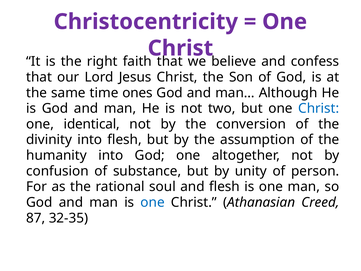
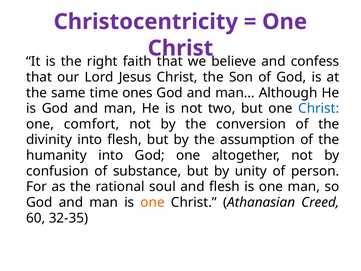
identical: identical -> comfort
one at (153, 202) colour: blue -> orange
87: 87 -> 60
